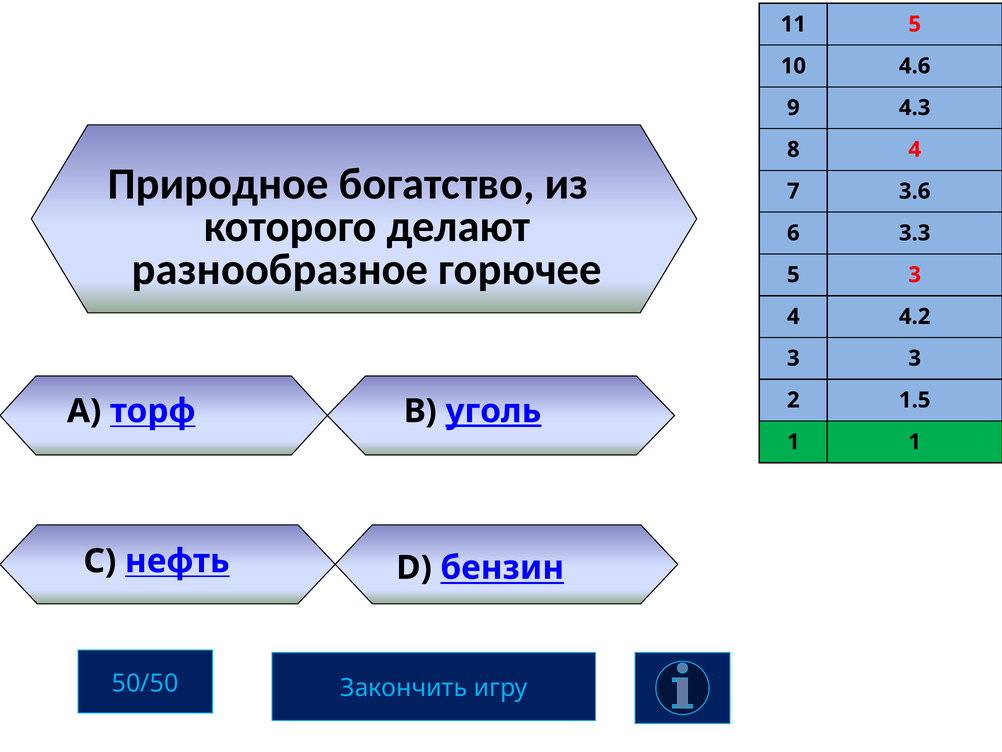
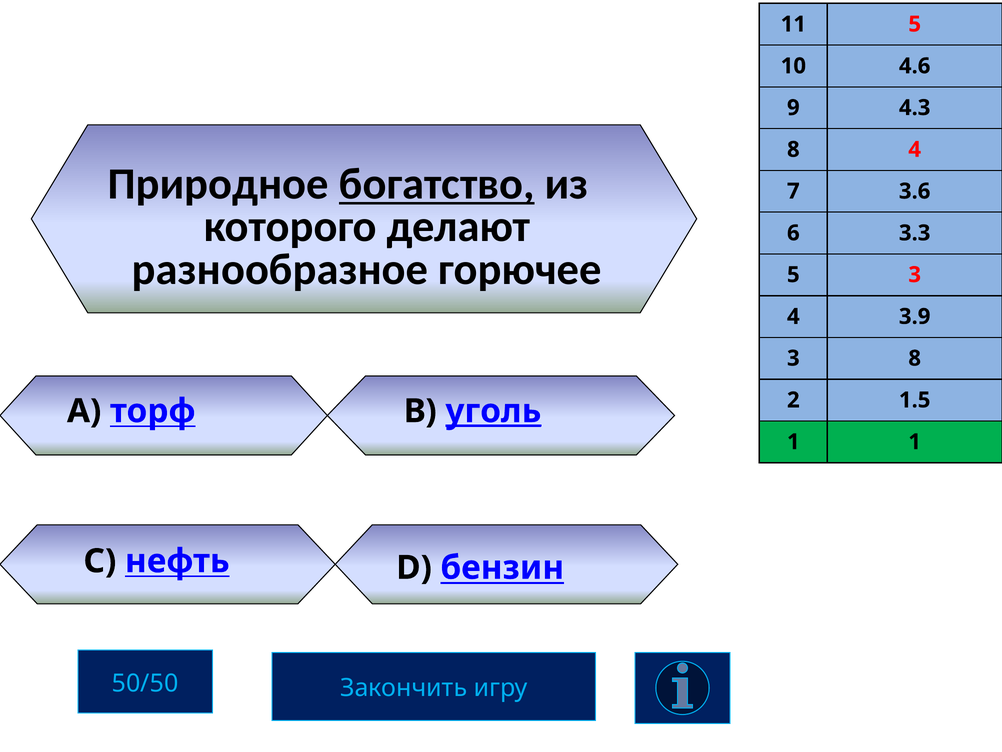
богатство underline: none -> present
4.2: 4.2 -> 3.9
3 3: 3 -> 8
